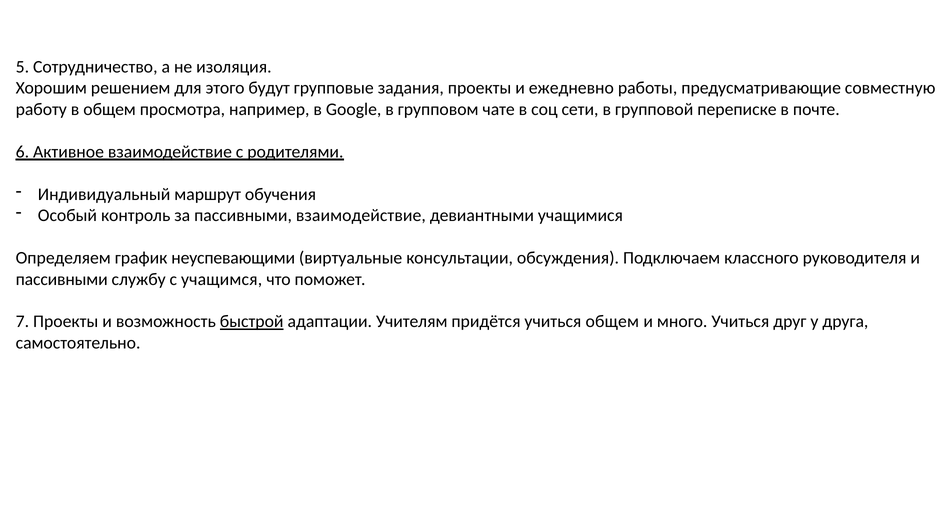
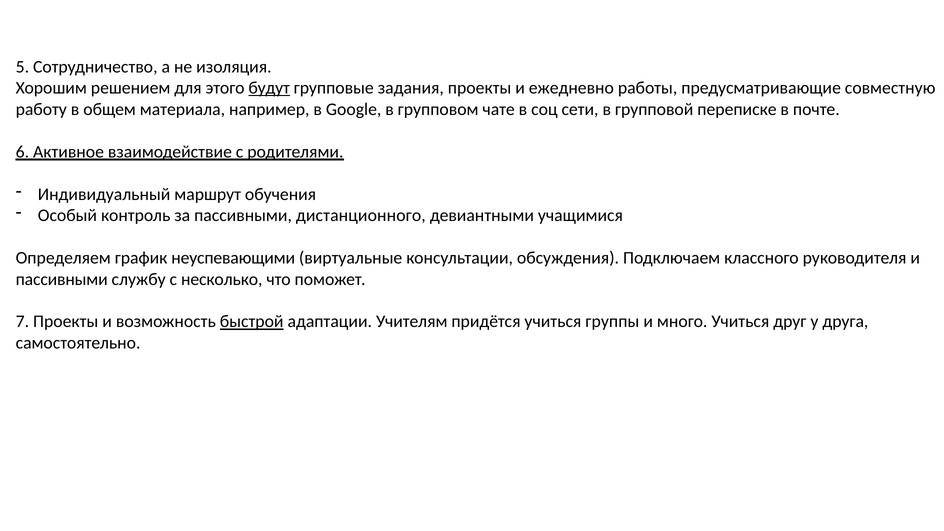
будут underline: none -> present
просмотра: просмотра -> материала
пассивными взаимодействие: взаимодействие -> дистанционного
учащимся: учащимся -> несколько
учиться общем: общем -> группы
